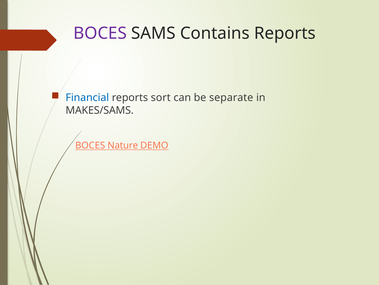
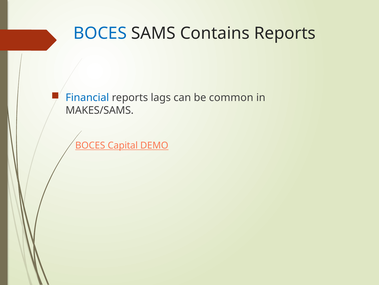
BOCES at (100, 33) colour: purple -> blue
sort: sort -> lags
separate: separate -> common
Nature: Nature -> Capital
